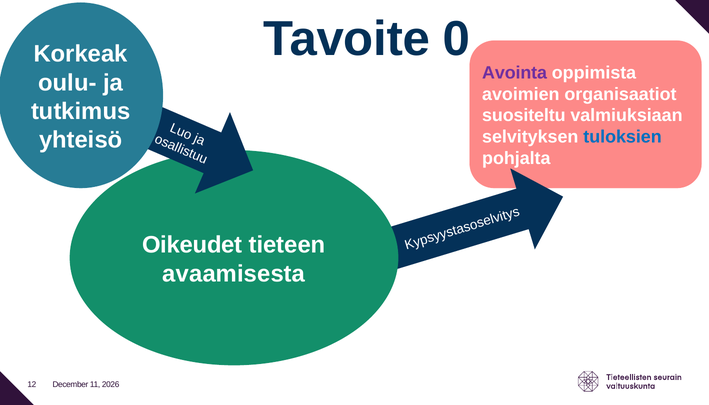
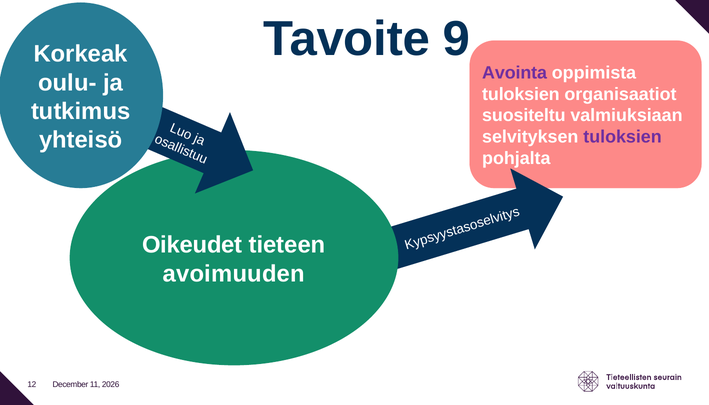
0: 0 -> 9
avoimien at (521, 94): avoimien -> tuloksien
tuloksien at (623, 137) colour: blue -> purple
avaamisesta: avaamisesta -> avoimuuden
